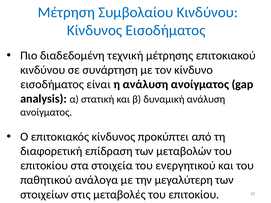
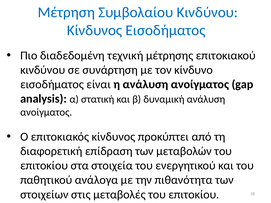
μεγαλύτερη: μεγαλύτερη -> πιθανότητα
